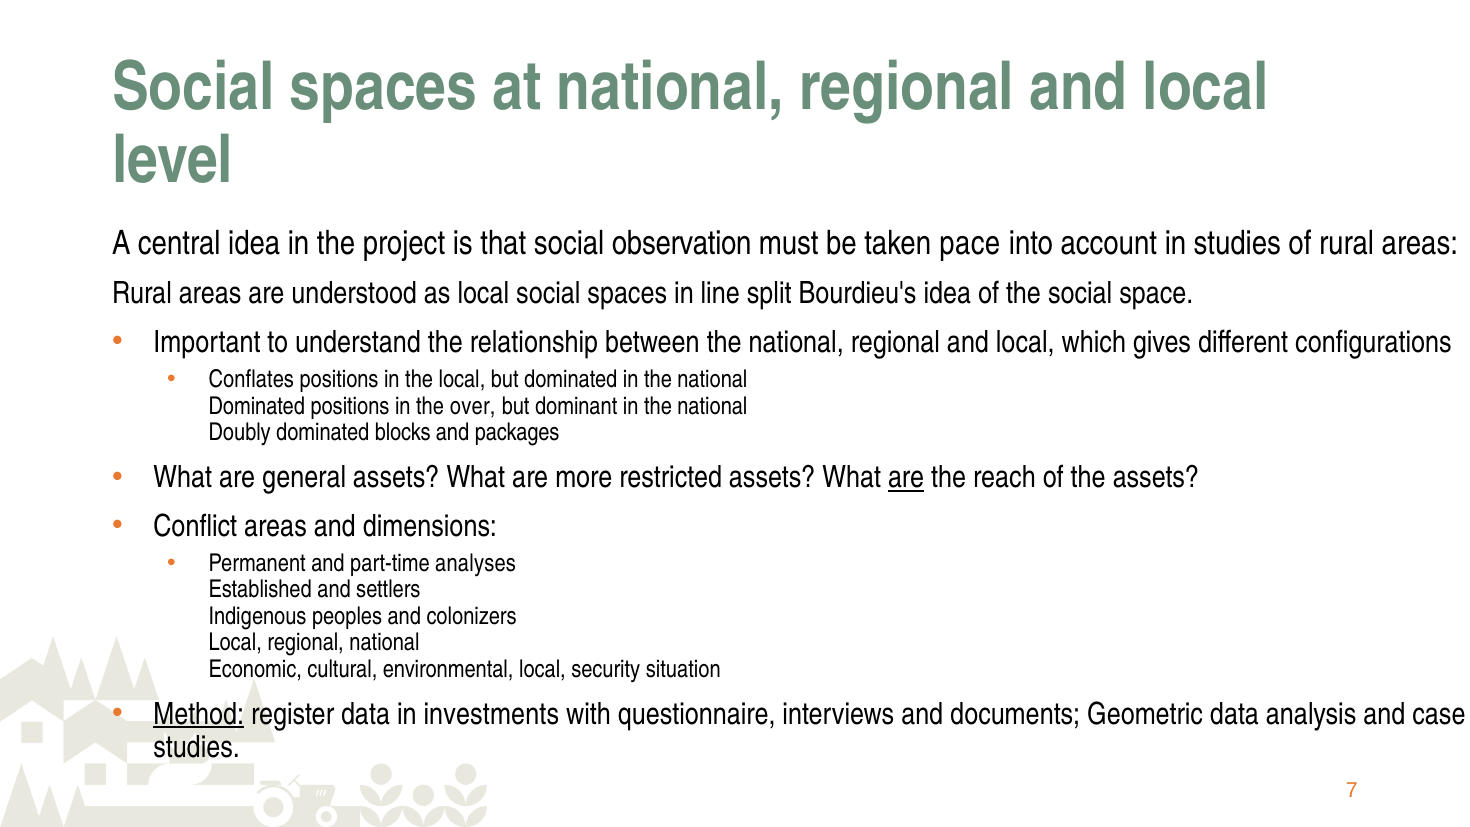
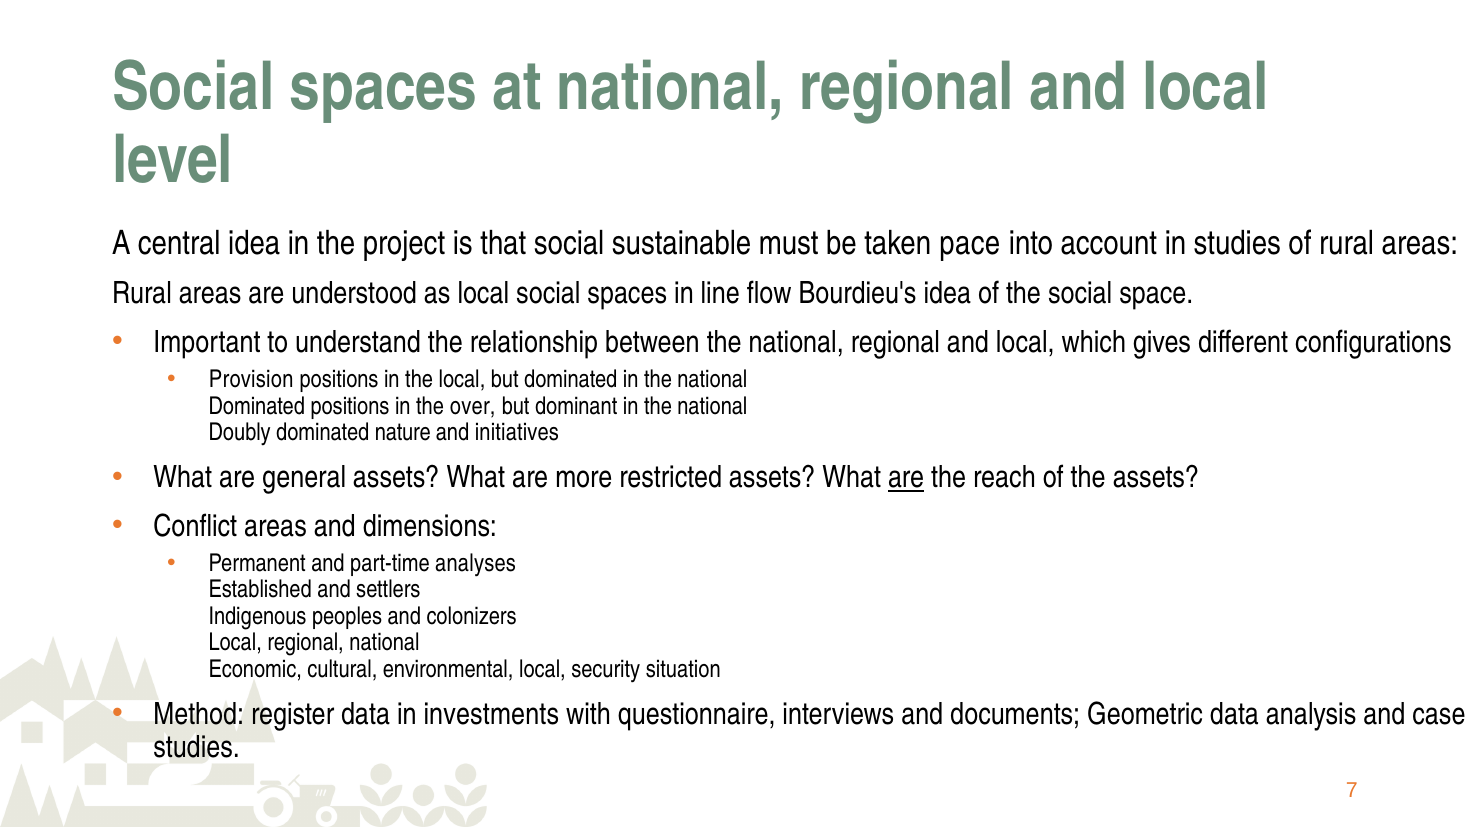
observation: observation -> sustainable
split: split -> flow
Conflates: Conflates -> Provision
blocks: blocks -> nature
packages: packages -> initiatives
Method underline: present -> none
